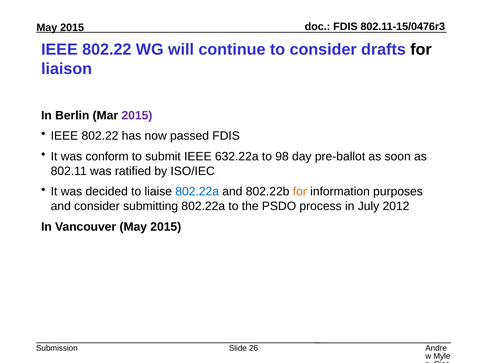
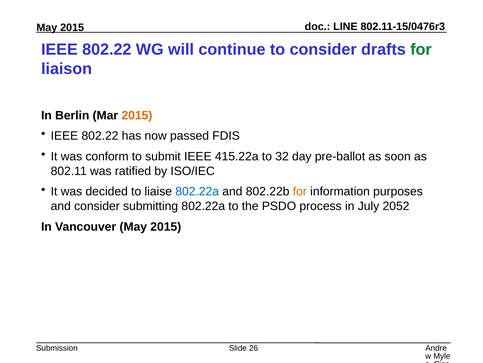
FDIS at (345, 27): FDIS -> LINE
for at (421, 49) colour: black -> green
2015 at (137, 115) colour: purple -> orange
632.22a: 632.22a -> 415.22a
98: 98 -> 32
2012: 2012 -> 2052
